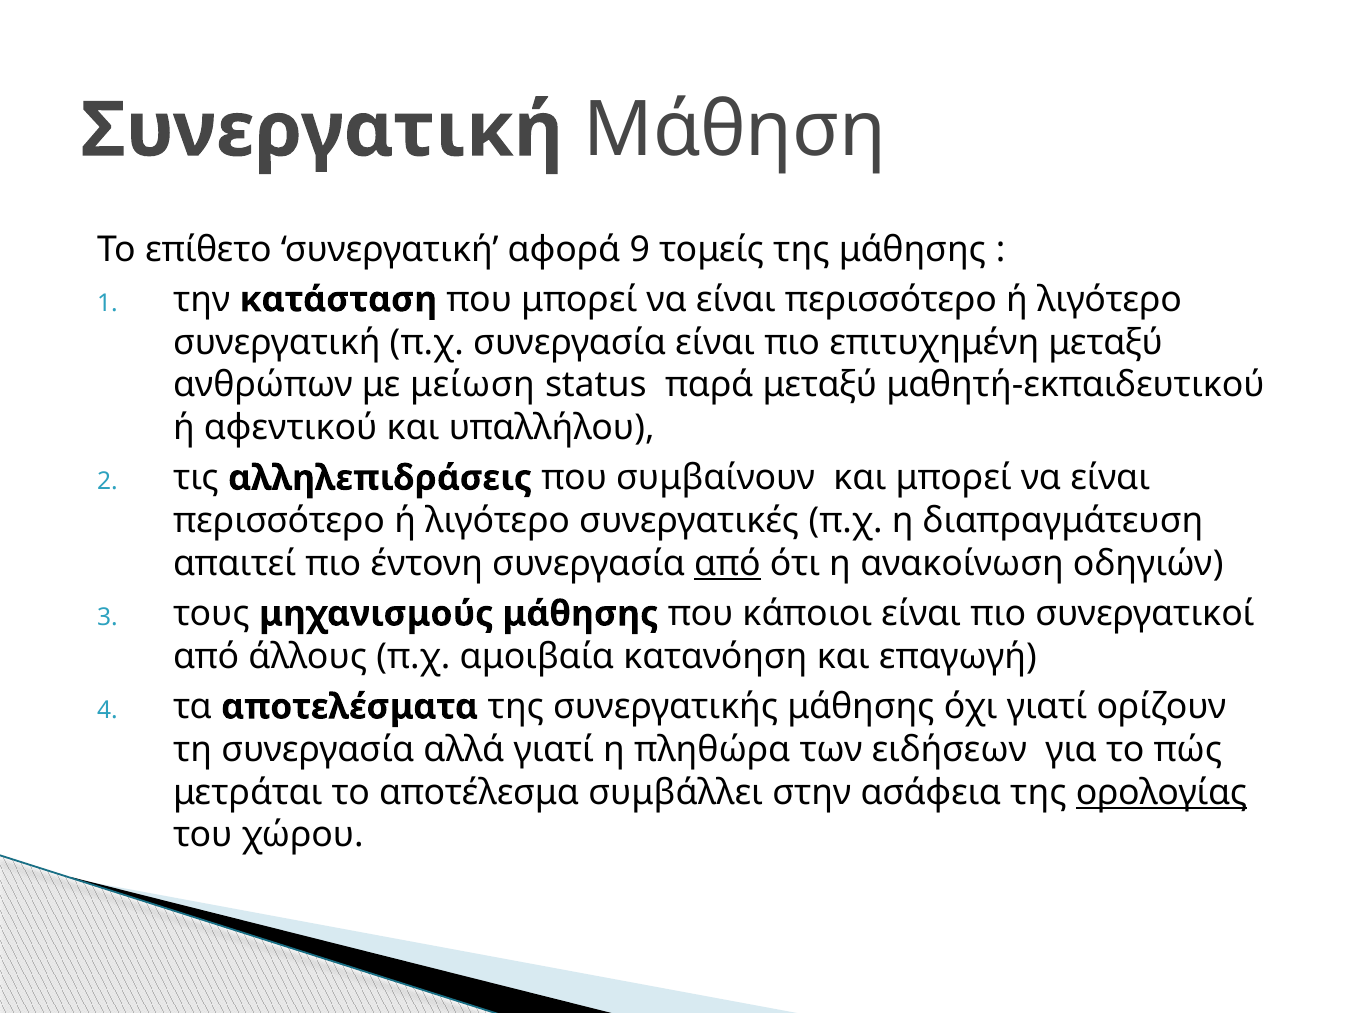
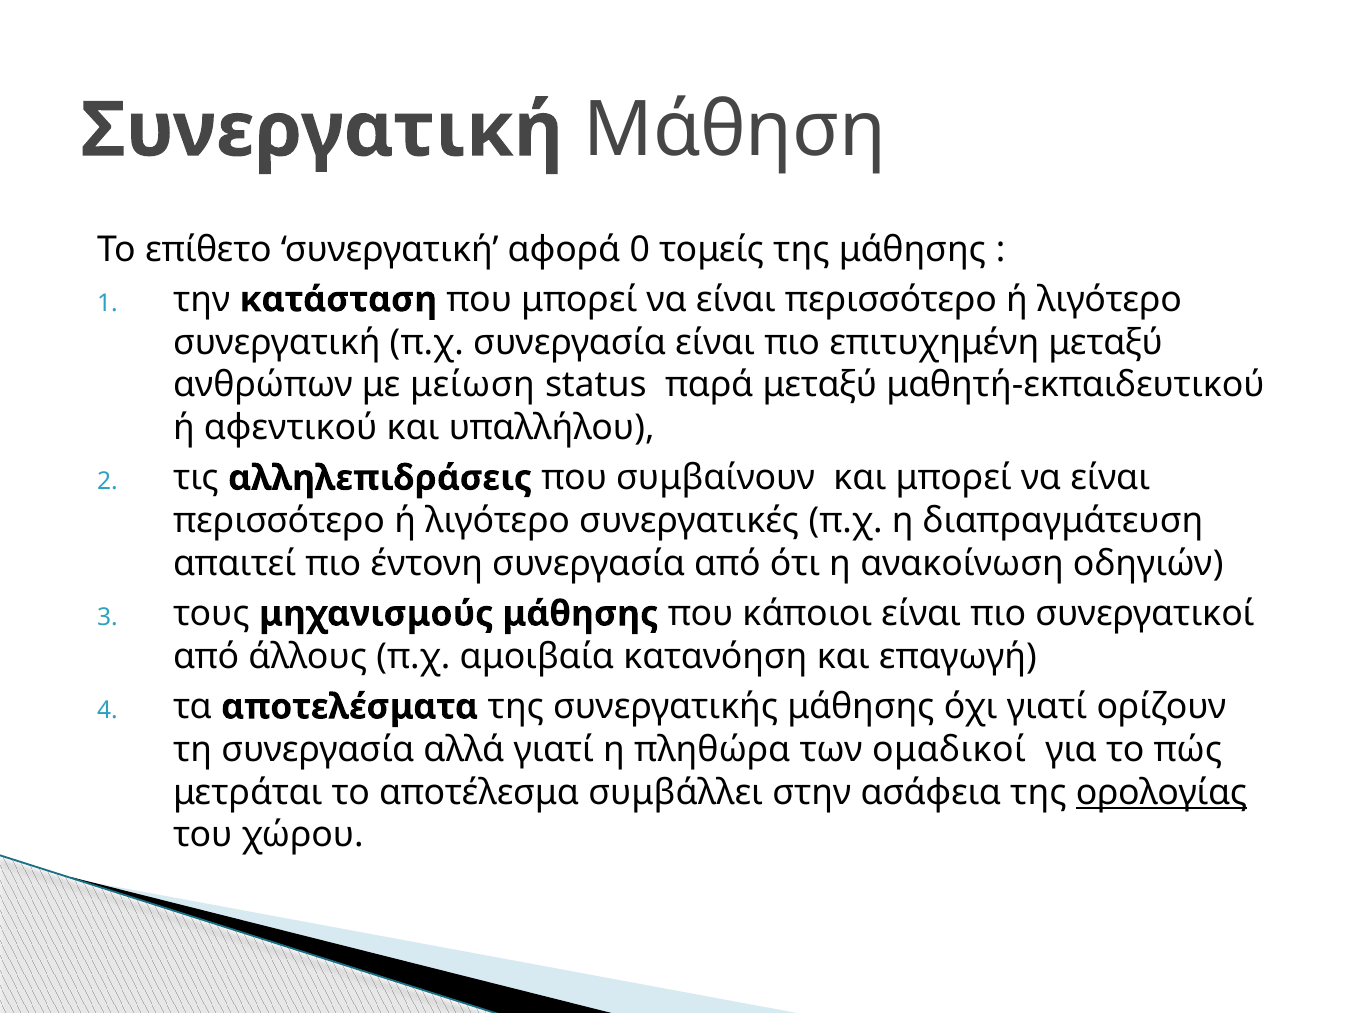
9: 9 -> 0
από at (727, 564) underline: present -> none
ειδήσεων: ειδήσεων -> ομαδικοί
